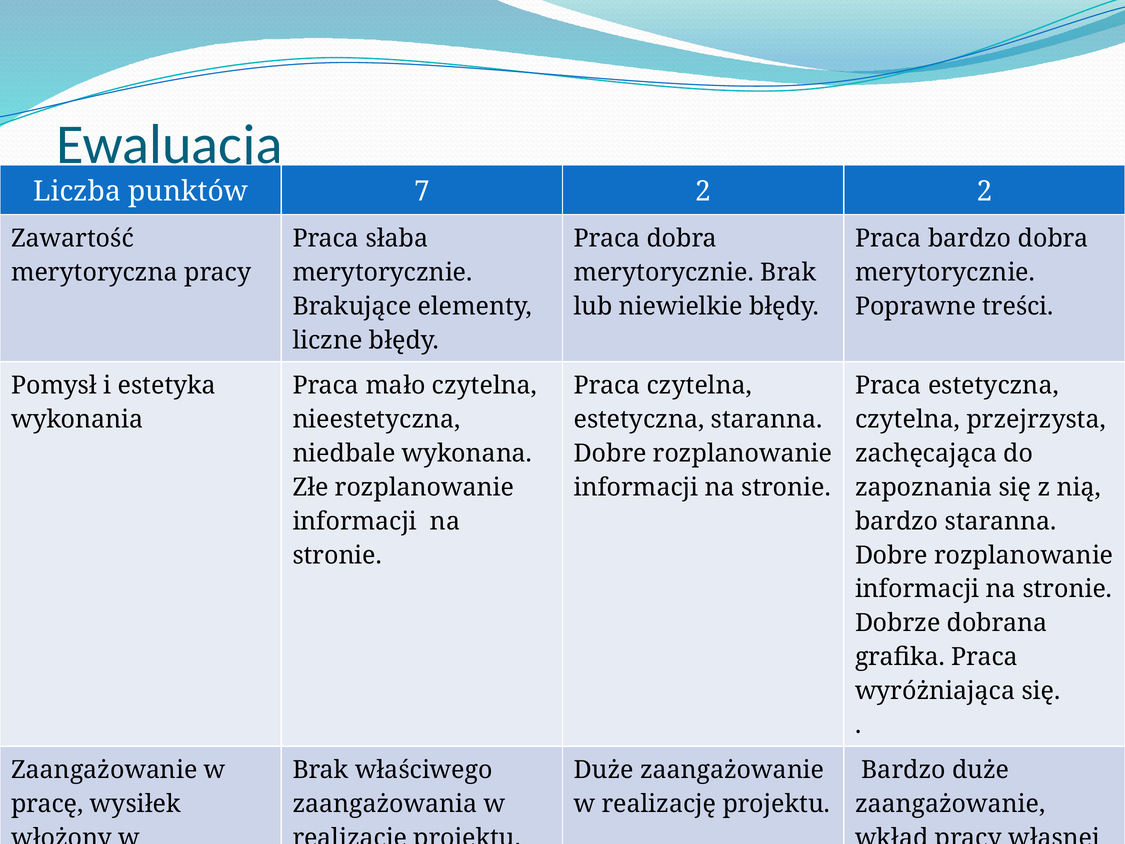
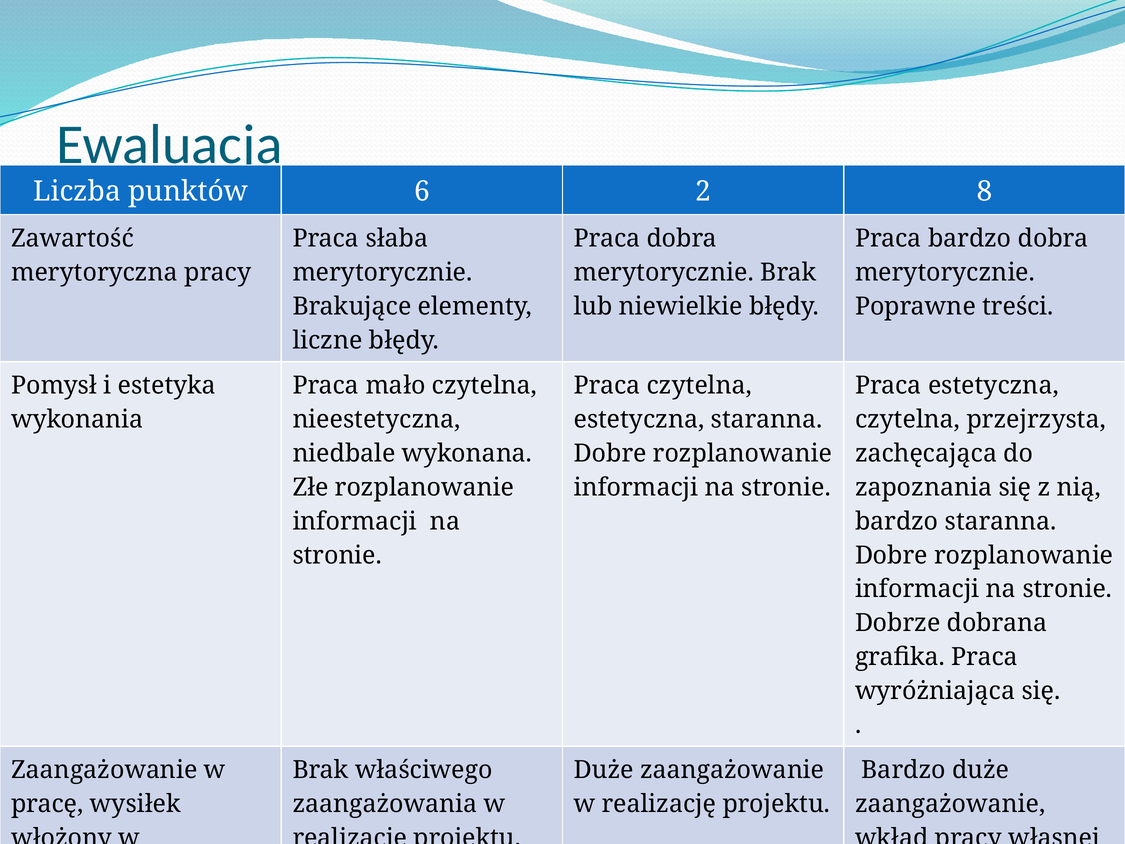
7: 7 -> 6
2 2: 2 -> 8
